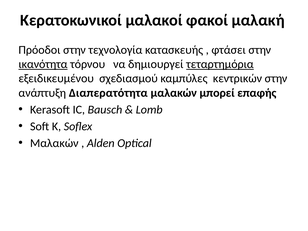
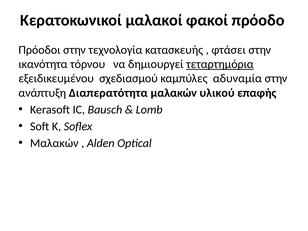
μαλακή: μαλακή -> πρόοδο
ικανότητα underline: present -> none
κεντρικών: κεντρικών -> αδυναμία
μπορεί: μπορεί -> υλικού
